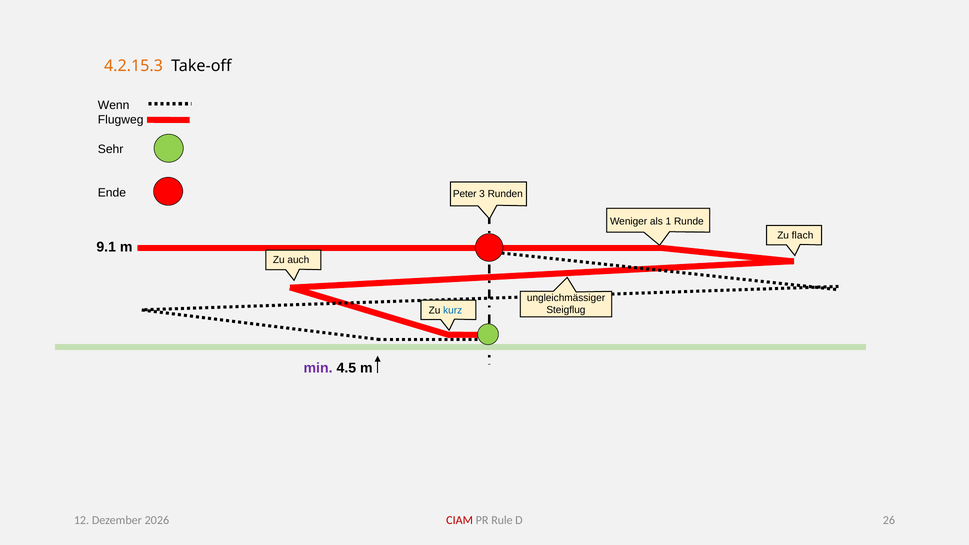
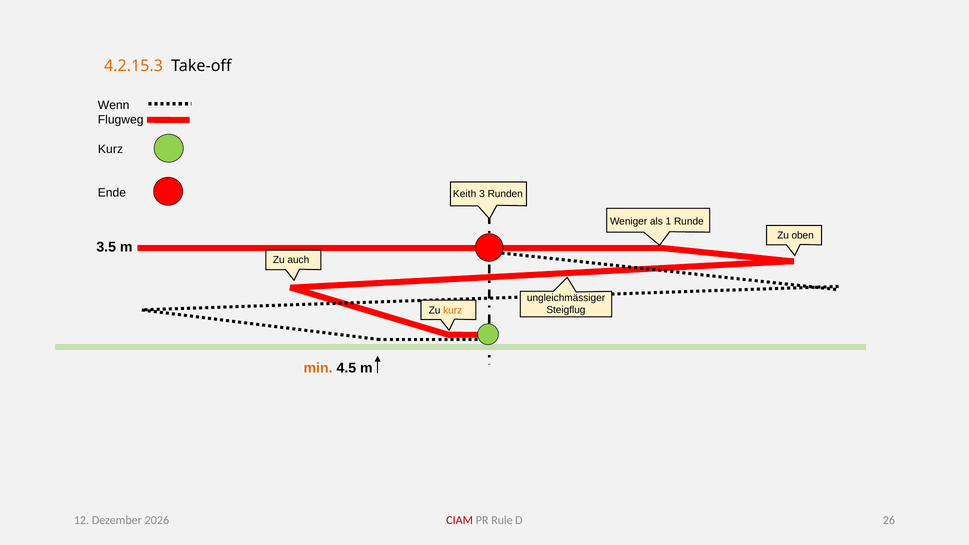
Sehr at (111, 149): Sehr -> Kurz
Peter: Peter -> Keith
flach: flach -> oben
9.1: 9.1 -> 3.5
kurz at (453, 311) colour: blue -> orange
min colour: purple -> orange
